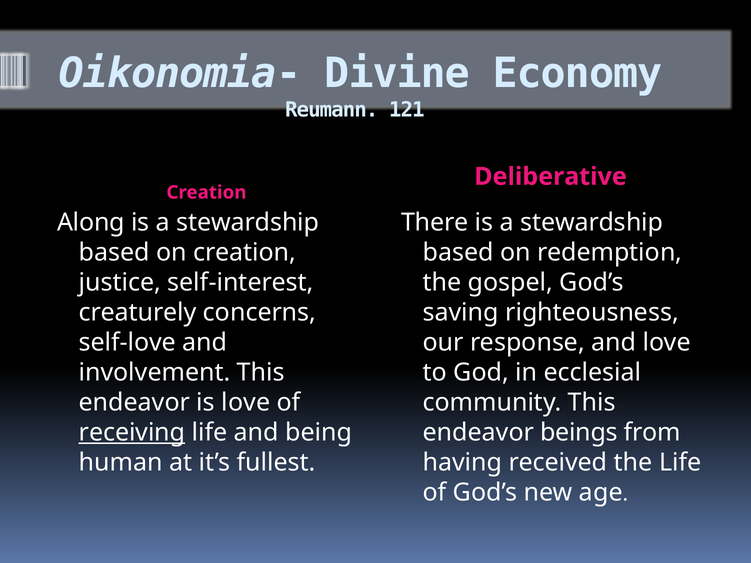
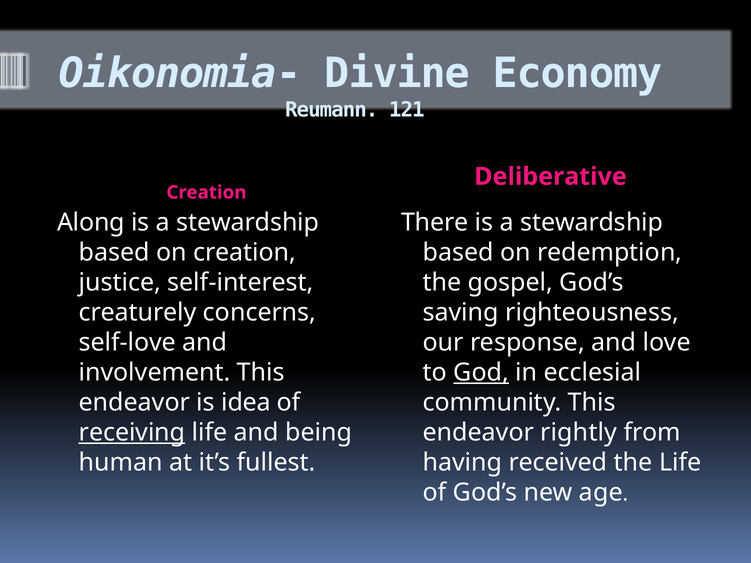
God underline: none -> present
is love: love -> idea
beings: beings -> rightly
